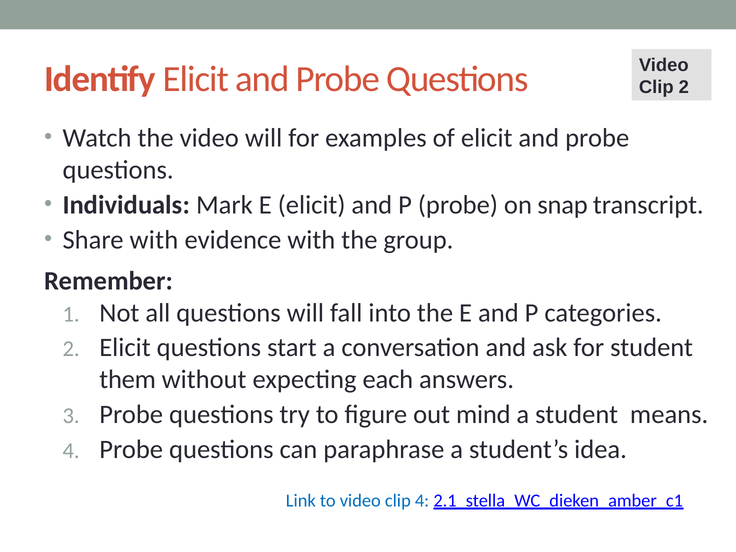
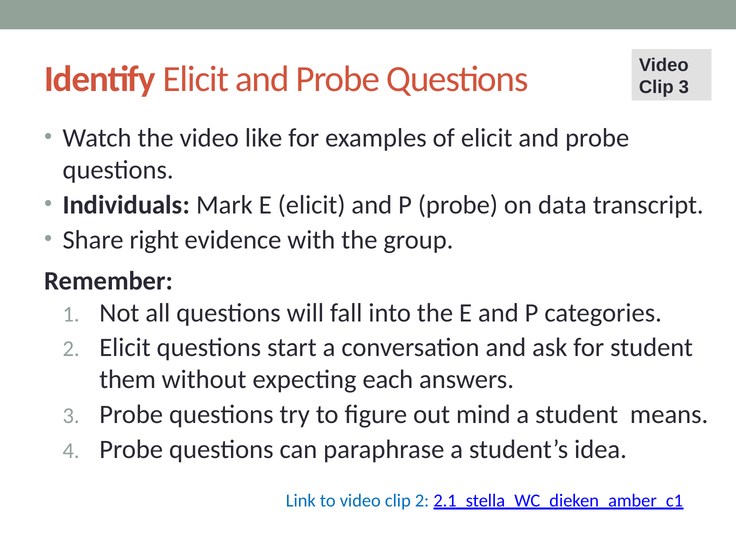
Clip 2: 2 -> 3
video will: will -> like
snap: snap -> data
Share with: with -> right
clip 4: 4 -> 2
